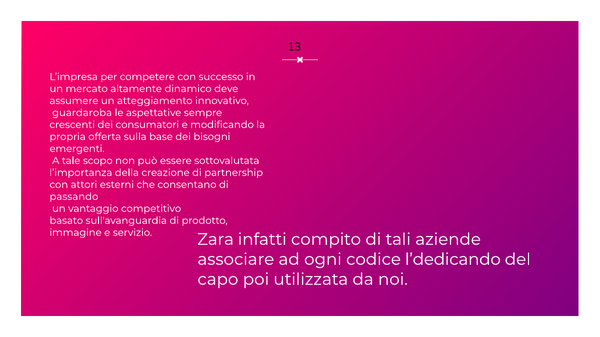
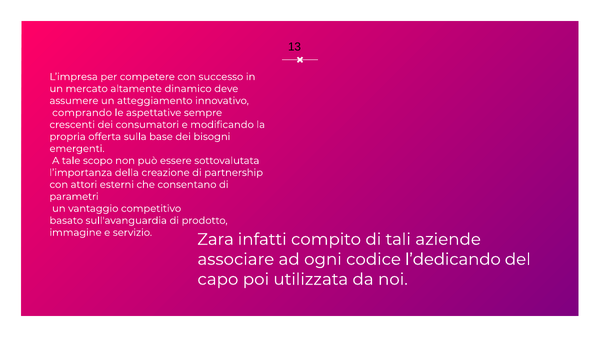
guardaroba: guardaroba -> comprando
passando: passando -> parametri
